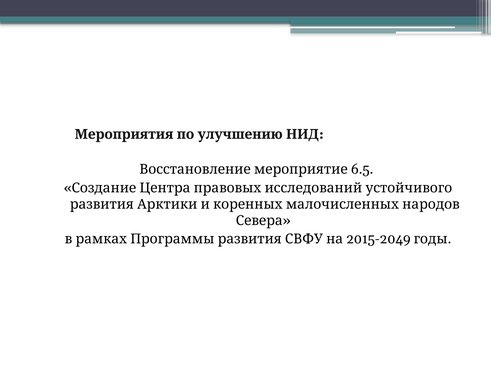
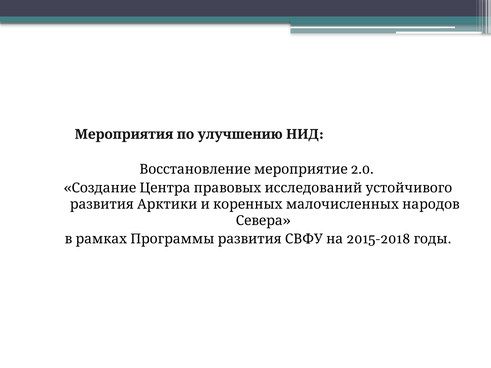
6.5: 6.5 -> 2.0
2015-2049: 2015-2049 -> 2015-2018
